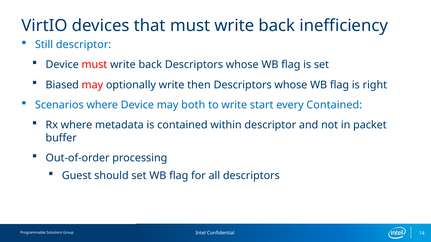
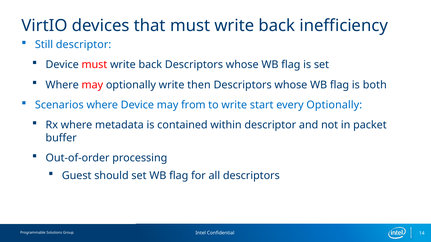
Biased at (62, 85): Biased -> Where
right: right -> both
both: both -> from
every Contained: Contained -> Optionally
